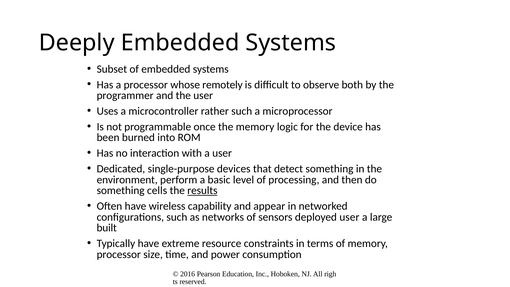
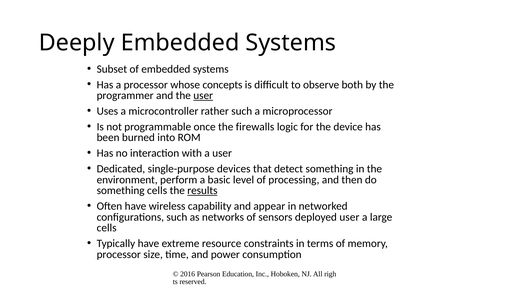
remotely: remotely -> concepts
user at (203, 95) underline: none -> present
the memory: memory -> firewalls
built at (107, 228): built -> cells
